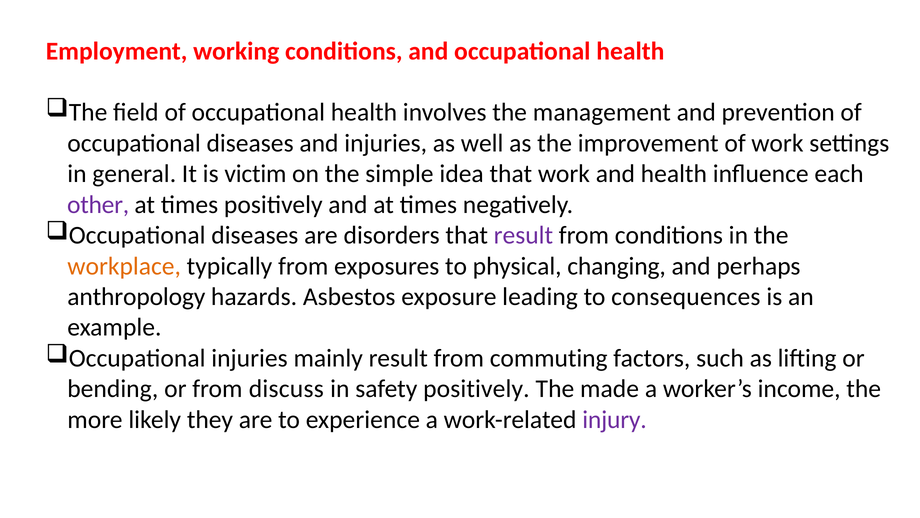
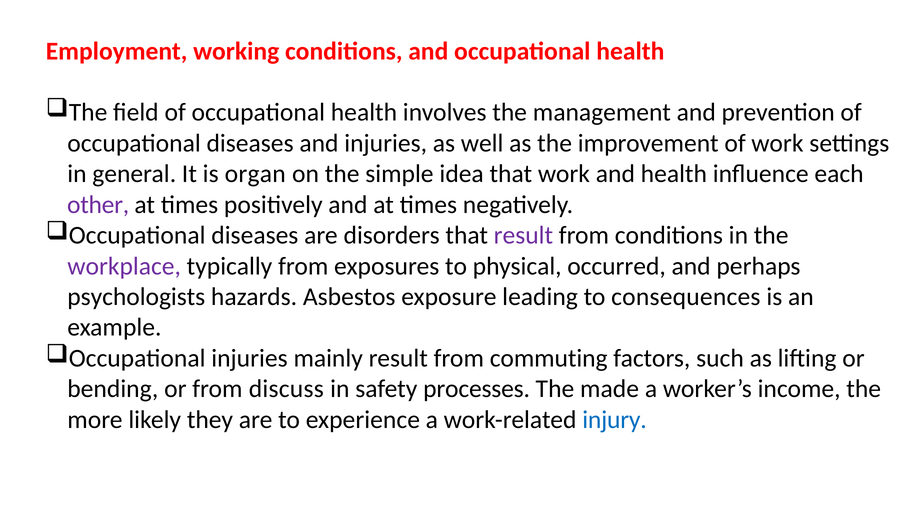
victim: victim -> organ
workplace colour: orange -> purple
changing: changing -> occurred
anthropology: anthropology -> psychologists
safety positively: positively -> processes
injury colour: purple -> blue
